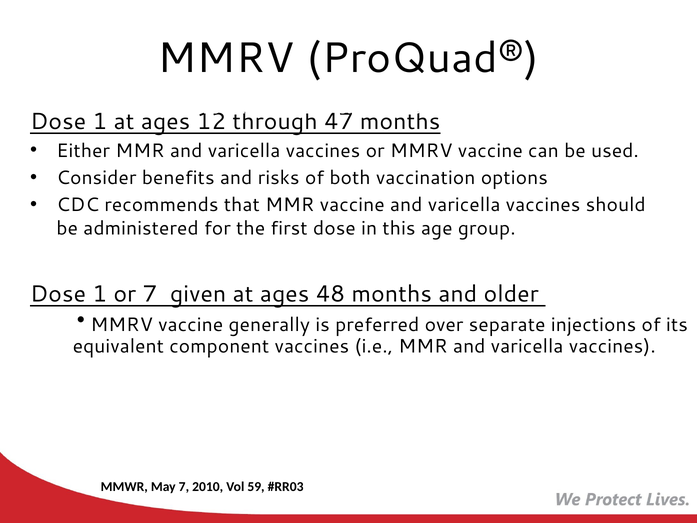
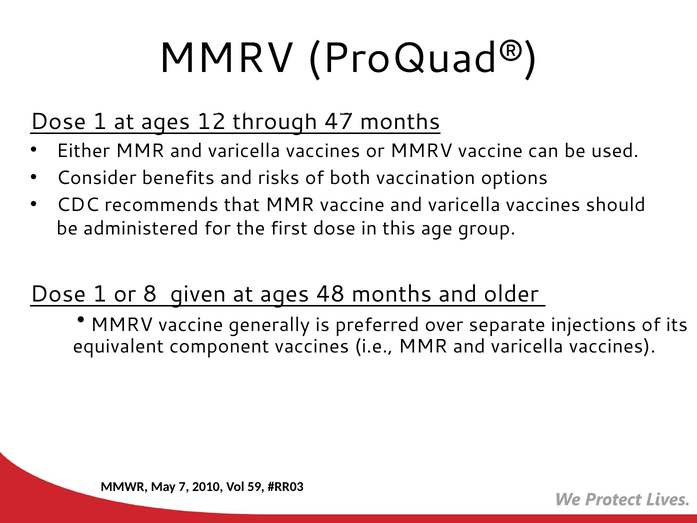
or 7: 7 -> 8
